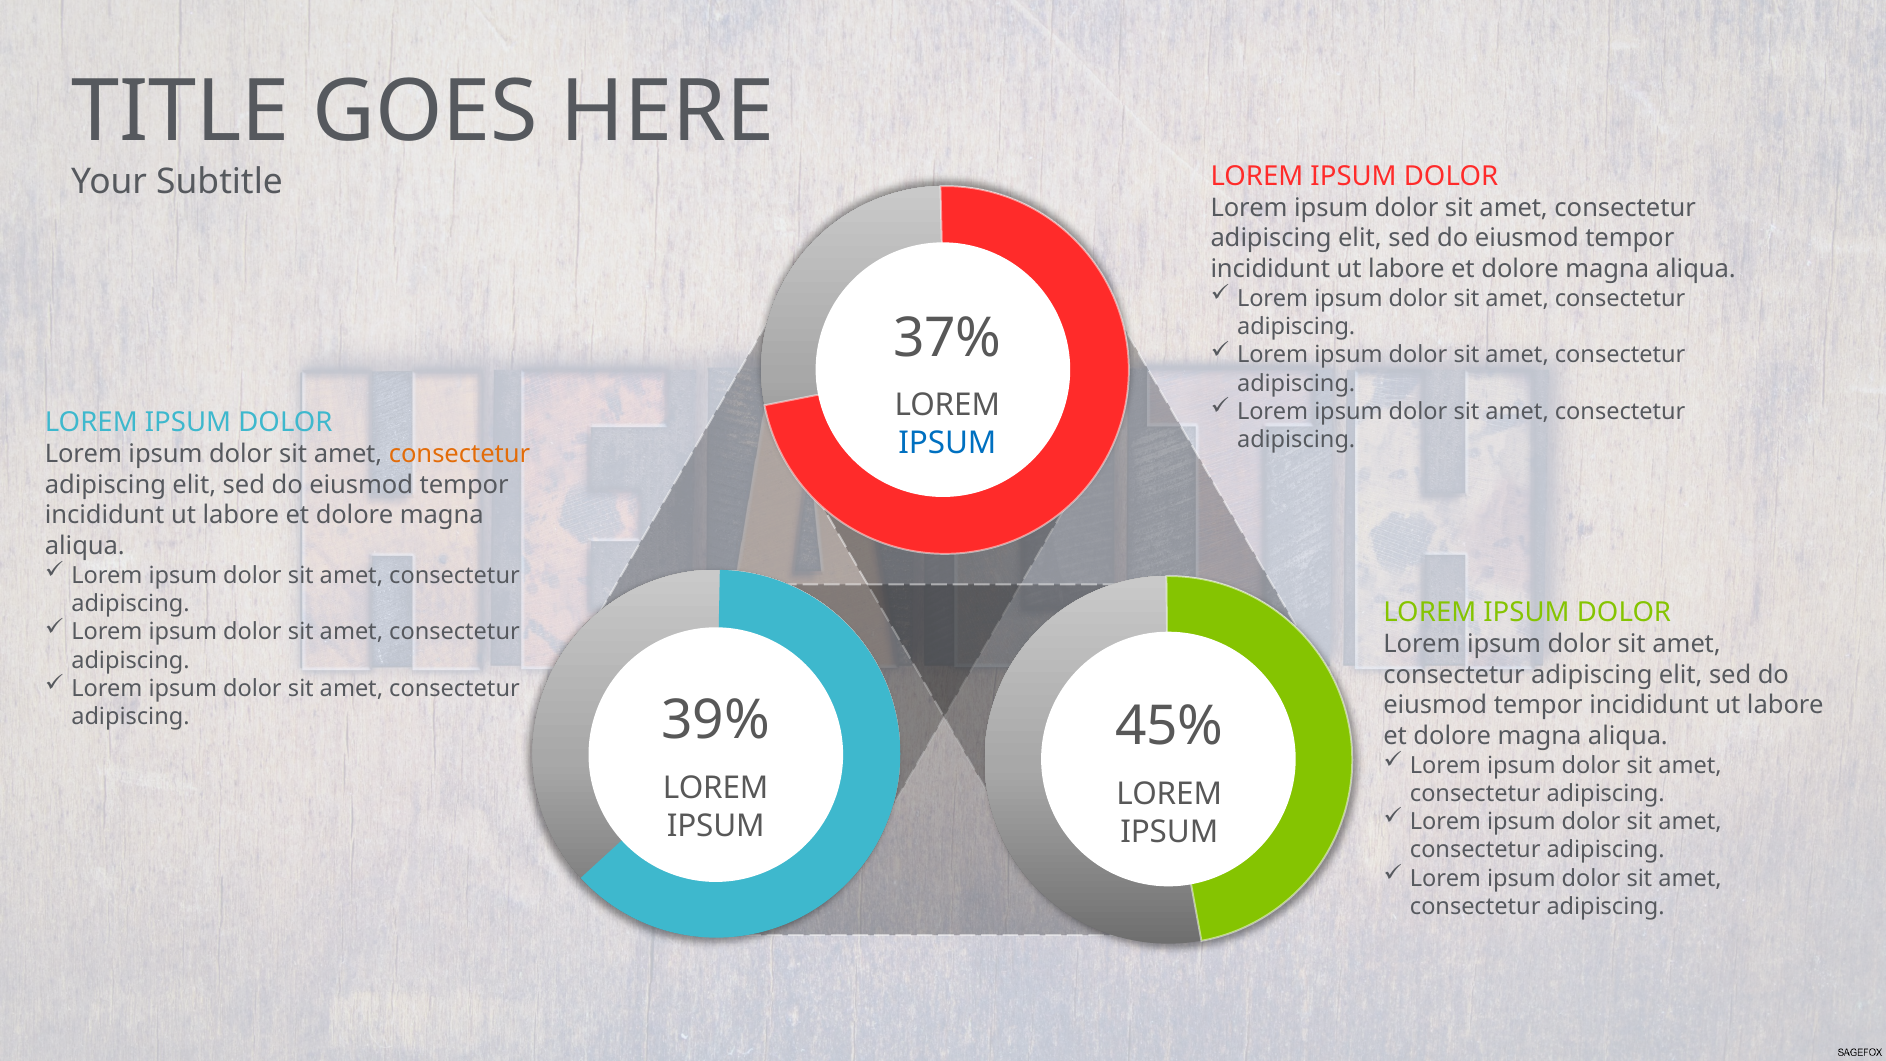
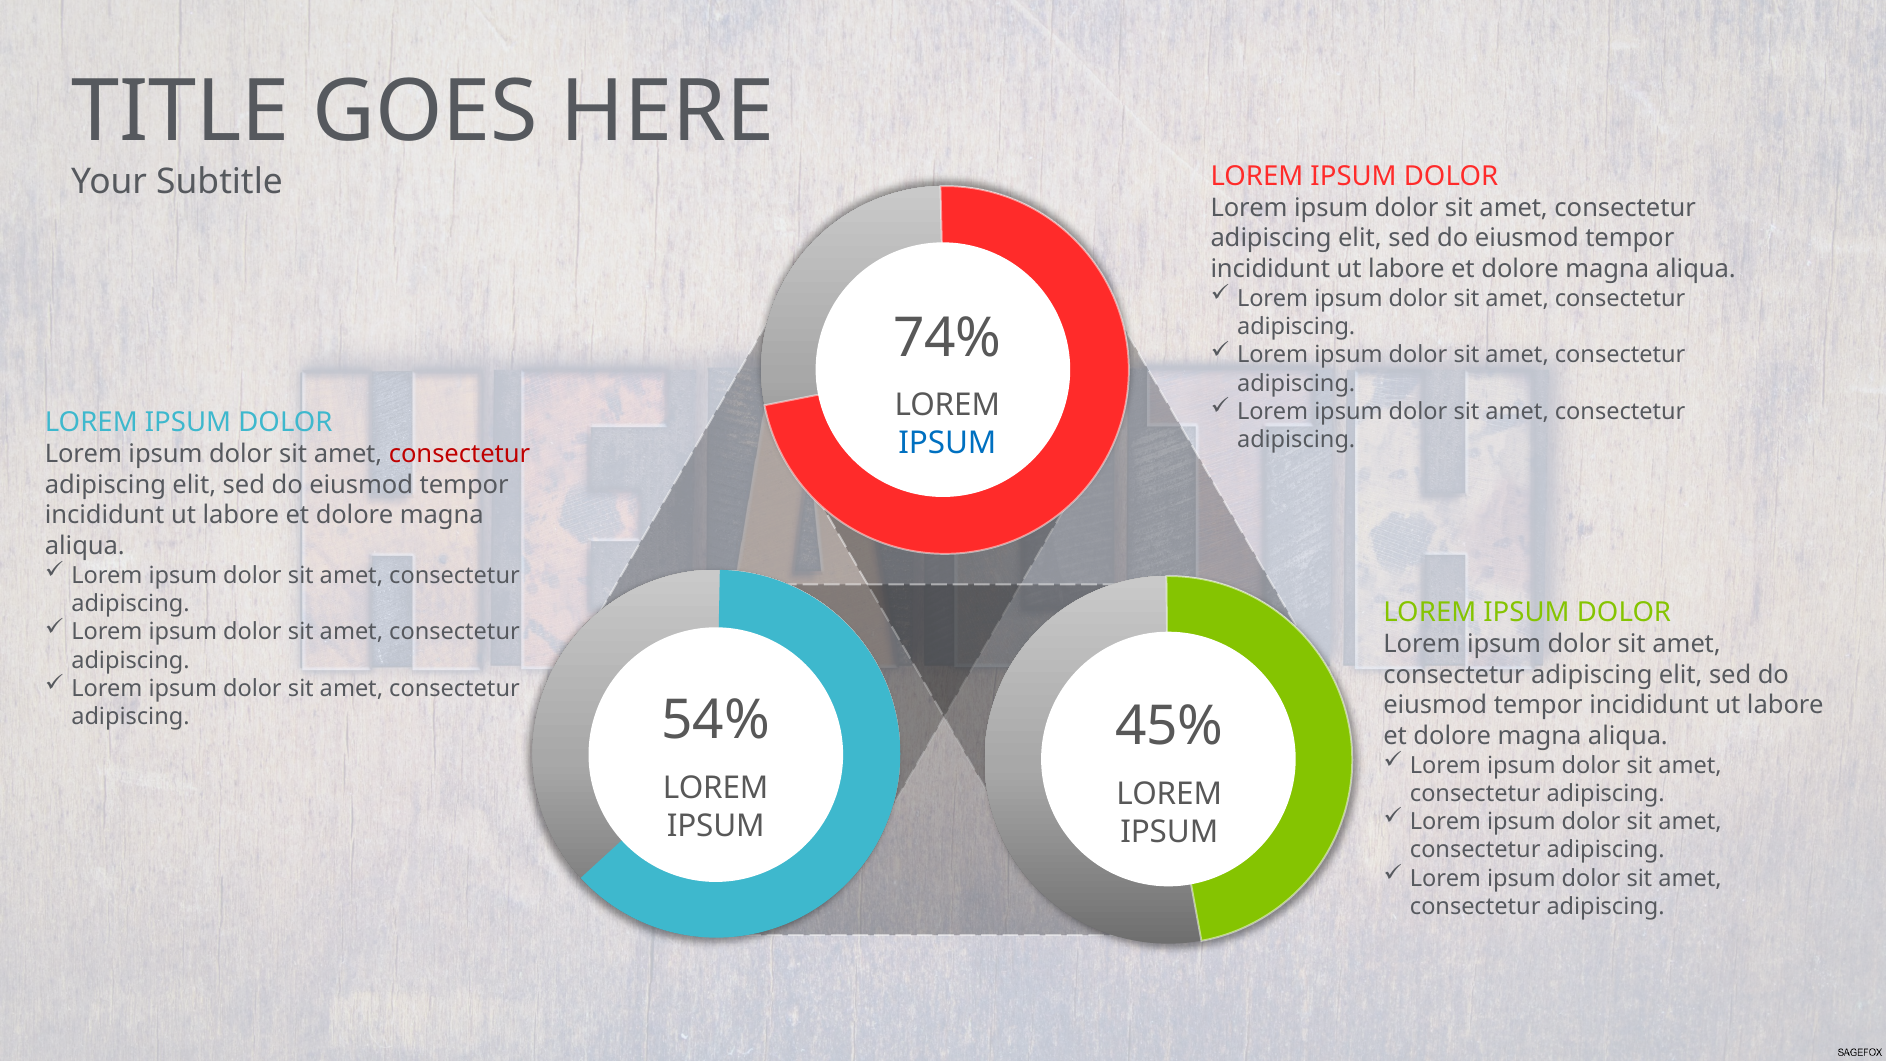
37%: 37% -> 74%
consectetur at (460, 454) colour: orange -> red
39%: 39% -> 54%
